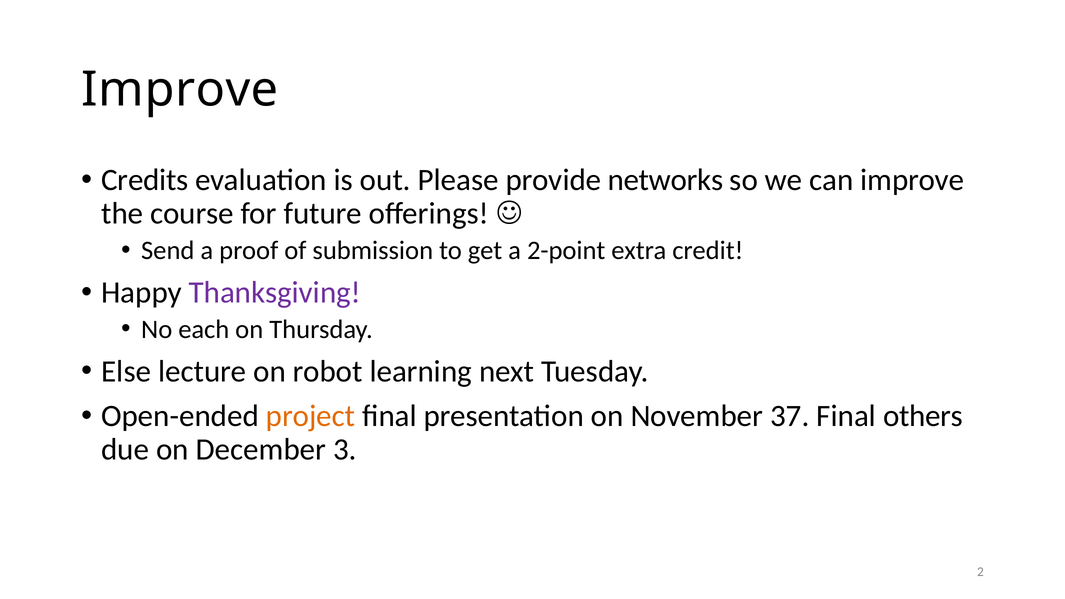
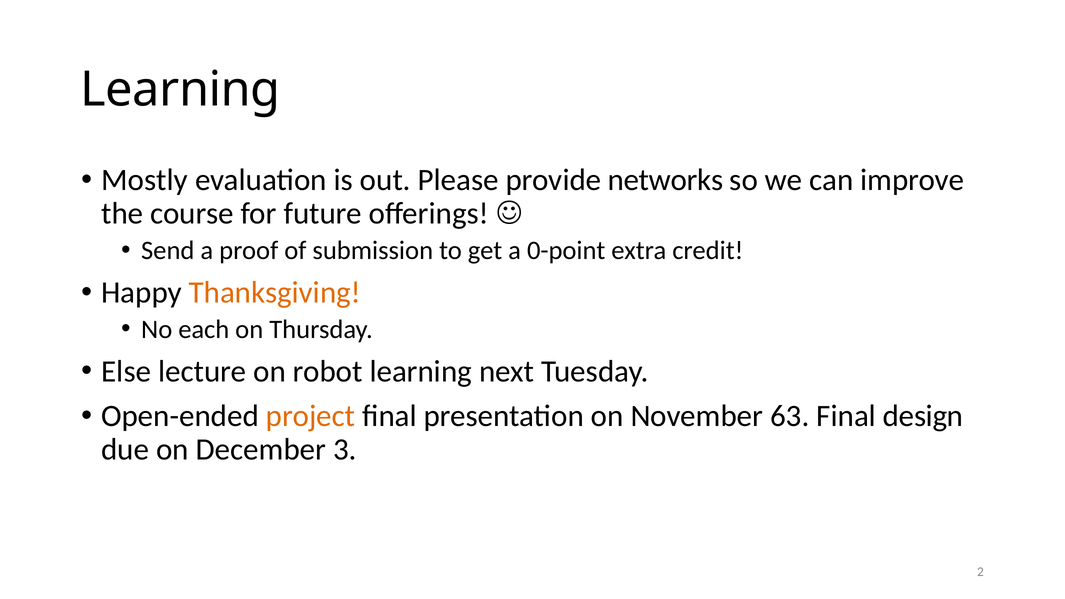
Improve at (180, 89): Improve -> Learning
Credits: Credits -> Mostly
2-point: 2-point -> 0-point
Thanksgiving colour: purple -> orange
37: 37 -> 63
others: others -> design
